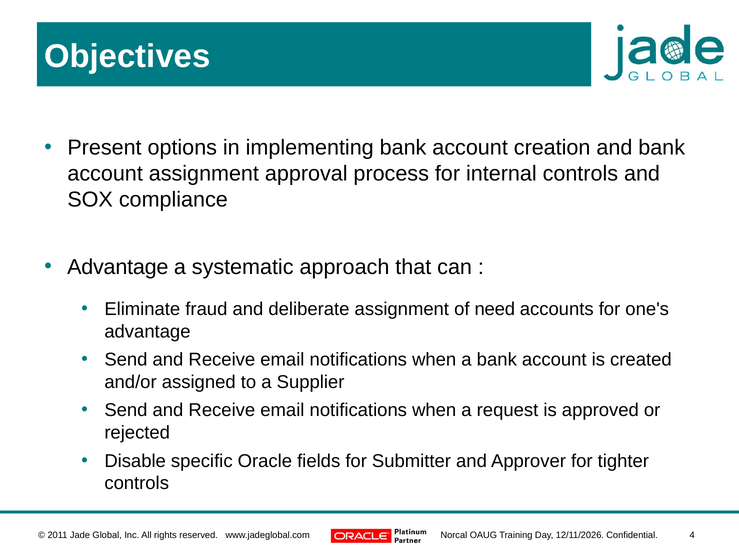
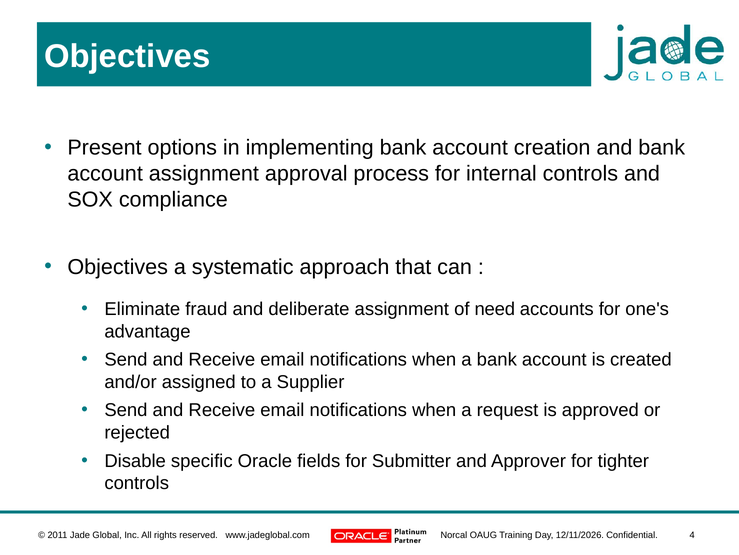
Advantage at (118, 267): Advantage -> Objectives
